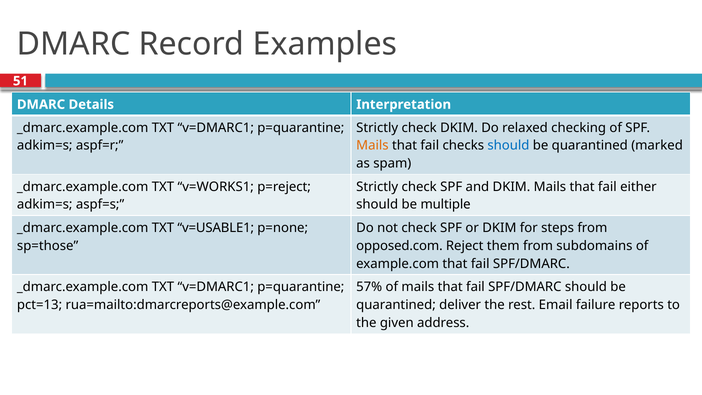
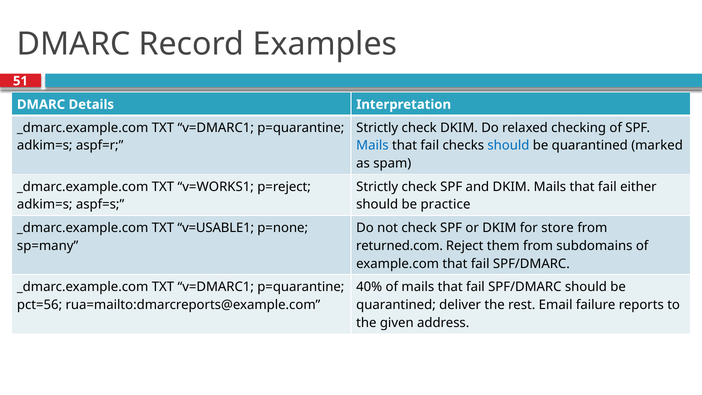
Mails at (372, 146) colour: orange -> blue
multiple: multiple -> practice
steps: steps -> store
sp=those: sp=those -> sp=many
opposed.com: opposed.com -> returned.com
57%: 57% -> 40%
pct=13: pct=13 -> pct=56
